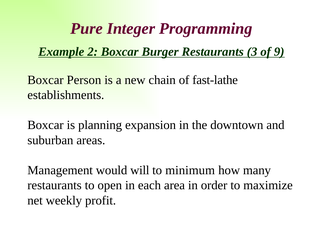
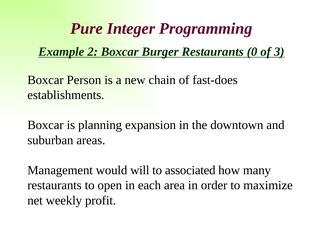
3: 3 -> 0
9: 9 -> 3
fast-lathe: fast-lathe -> fast-does
minimum: minimum -> associated
